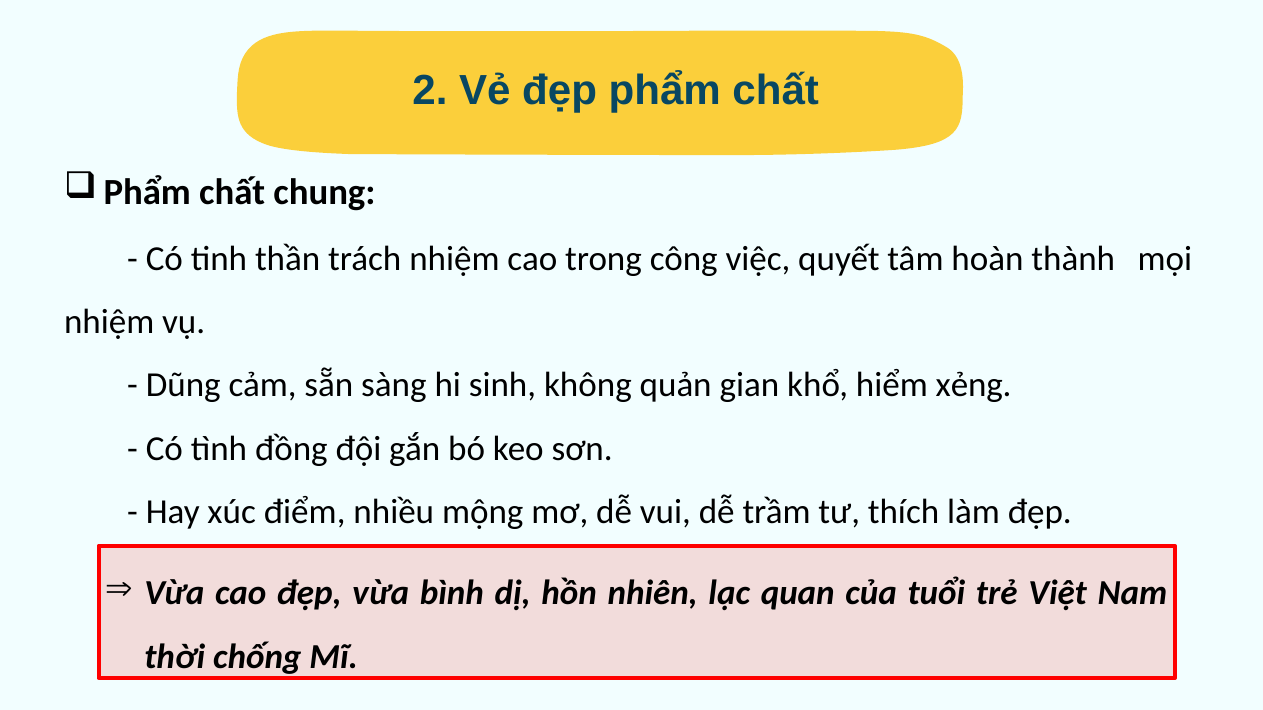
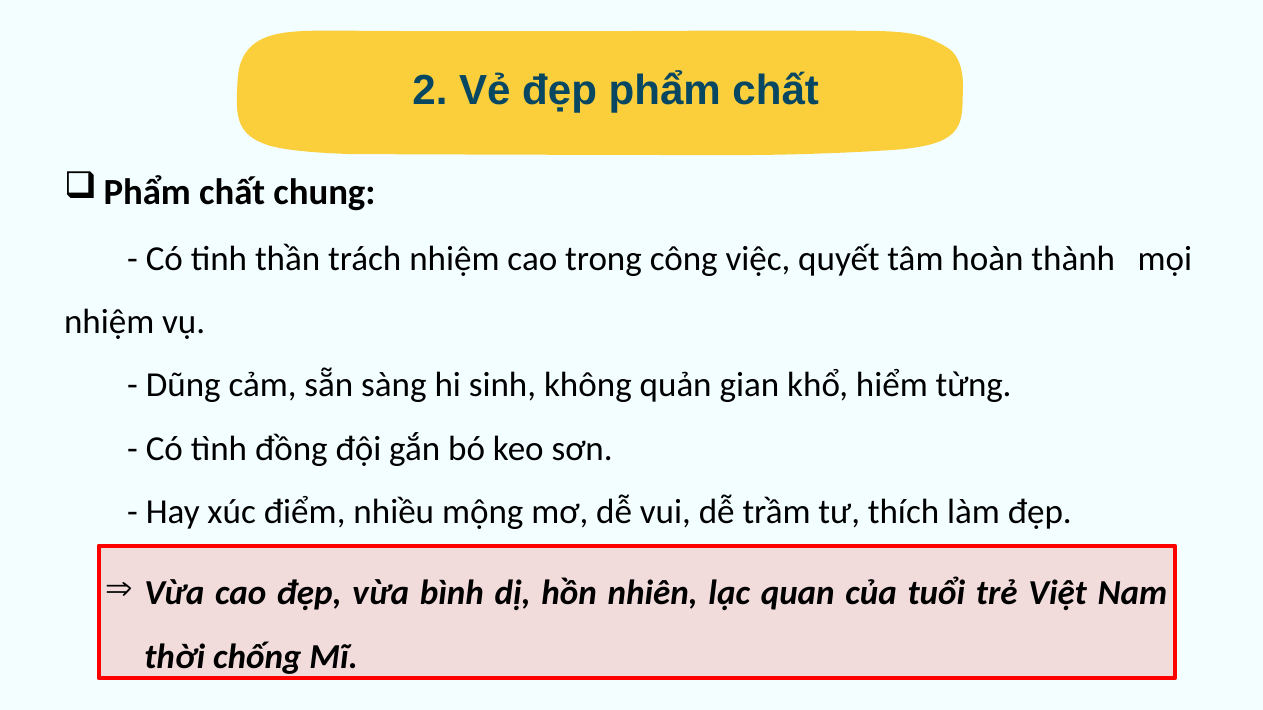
xẻng: xẻng -> từng
